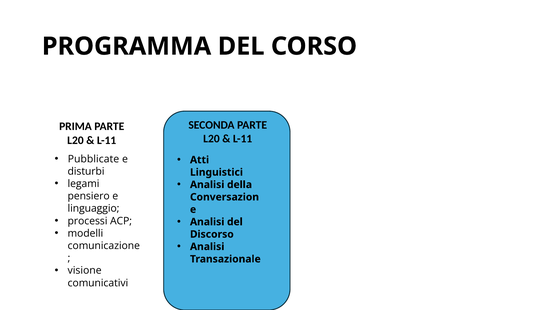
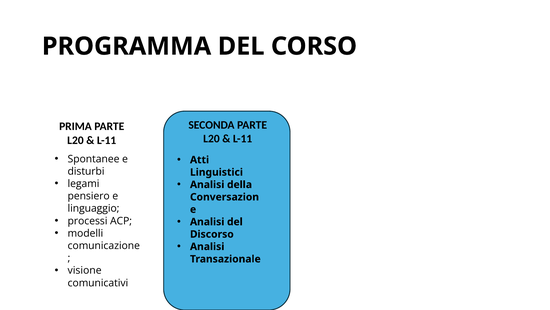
Pubblicate: Pubblicate -> Spontanee
